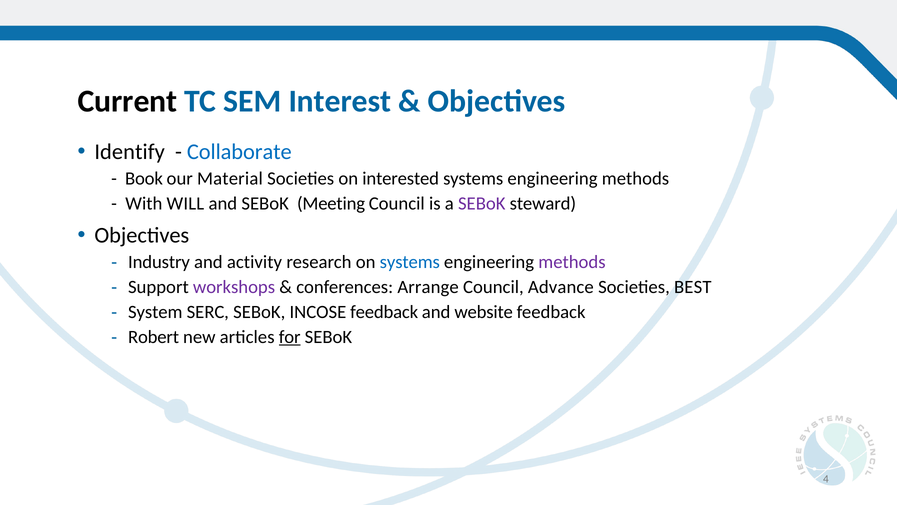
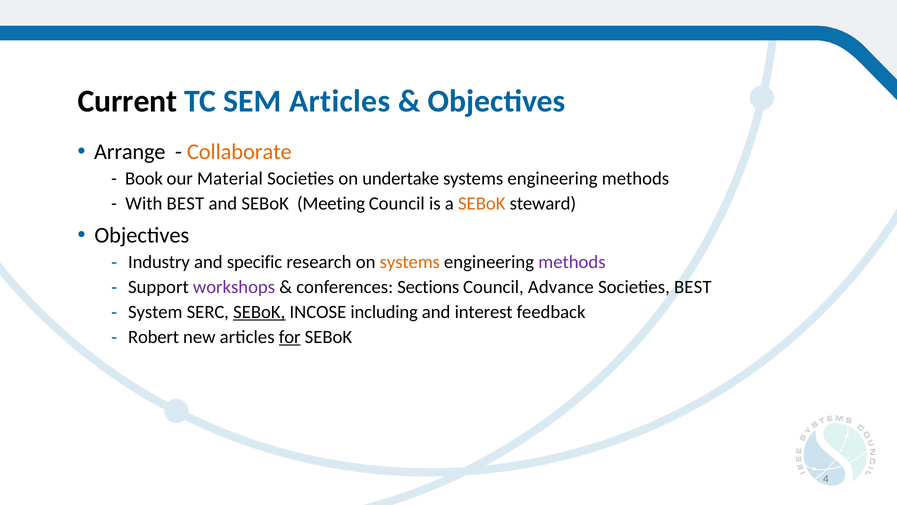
SEM Interest: Interest -> Articles
Identify: Identify -> Arrange
Collaborate colour: blue -> orange
interested: interested -> undertake
With WILL: WILL -> BEST
SEBoK at (482, 204) colour: purple -> orange
activity: activity -> specific
systems at (410, 262) colour: blue -> orange
Arrange: Arrange -> Sections
SEBoK at (259, 312) underline: none -> present
INCOSE feedback: feedback -> including
website: website -> interest
